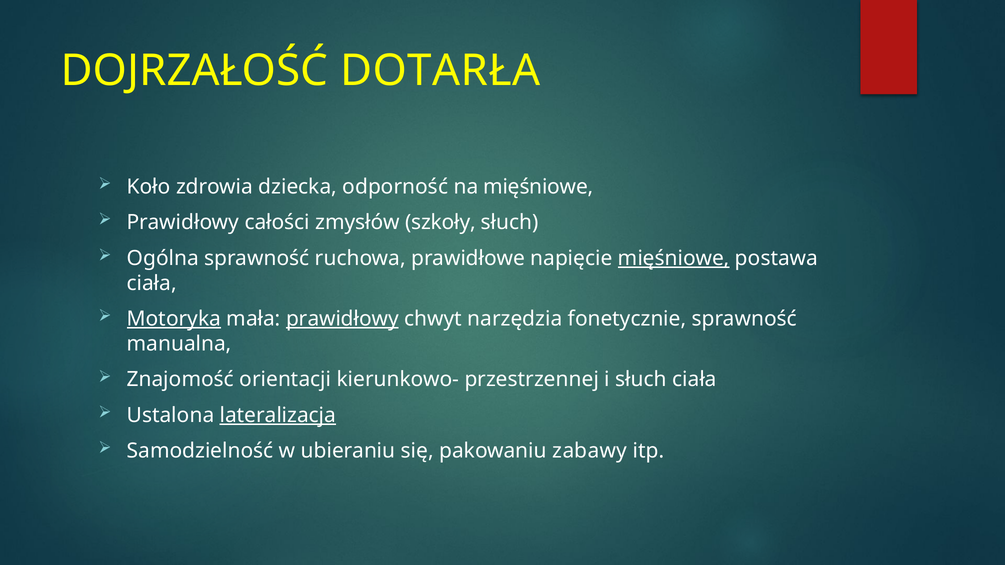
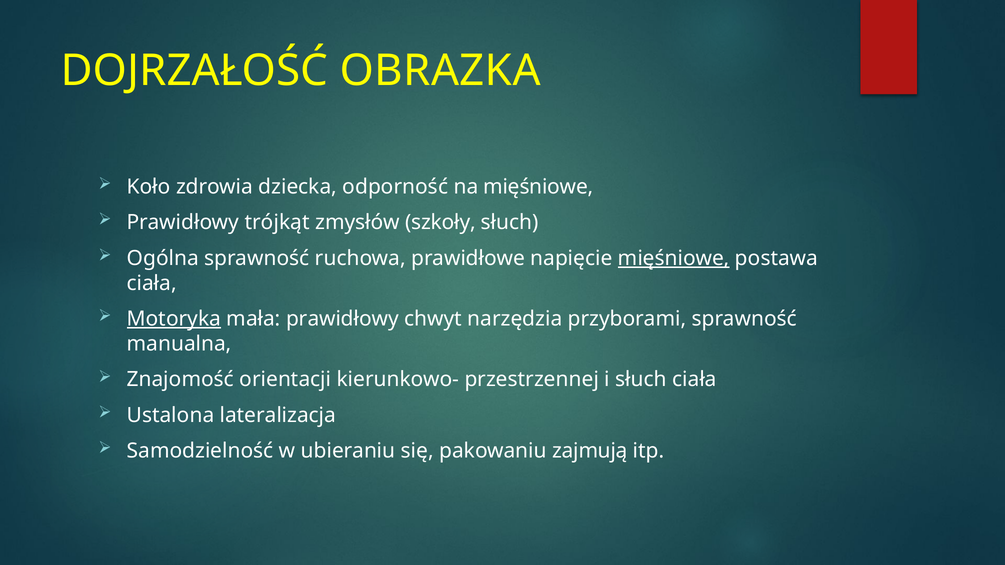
DOTARŁA: DOTARŁA -> OBRAZKA
całości: całości -> trójkąt
prawidłowy at (342, 319) underline: present -> none
fonetycznie: fonetycznie -> przyborami
lateralizacja underline: present -> none
zabawy: zabawy -> zajmują
